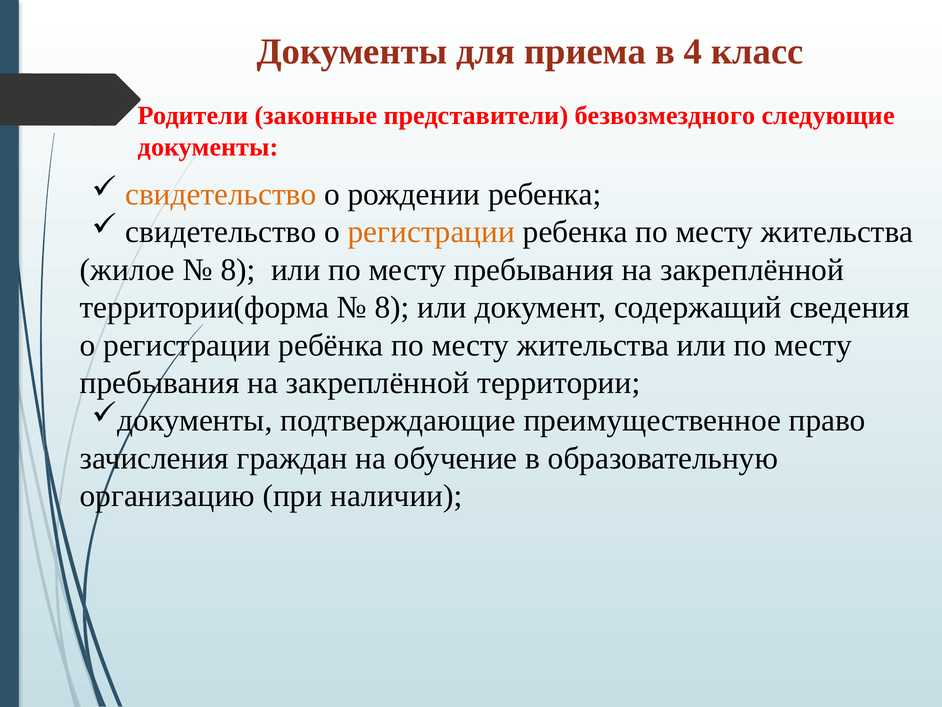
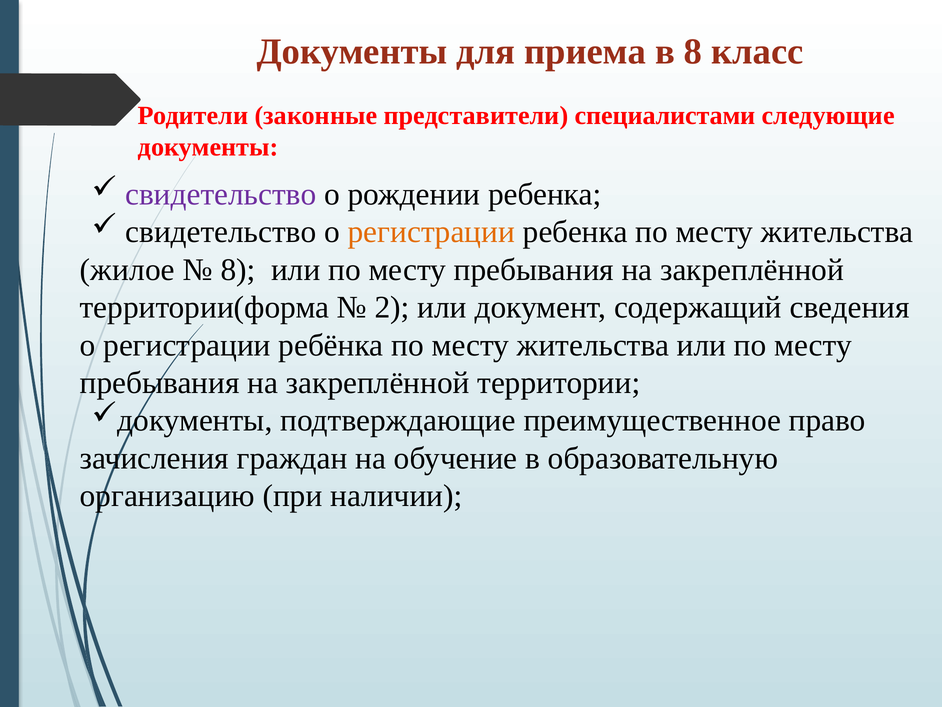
в 4: 4 -> 8
безвозмездного: безвозмездного -> специалистами
свидетельство at (221, 194) colour: orange -> purple
8 at (392, 307): 8 -> 2
